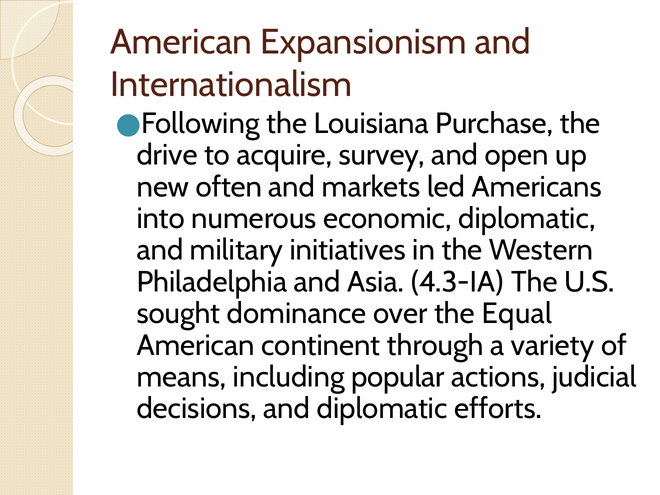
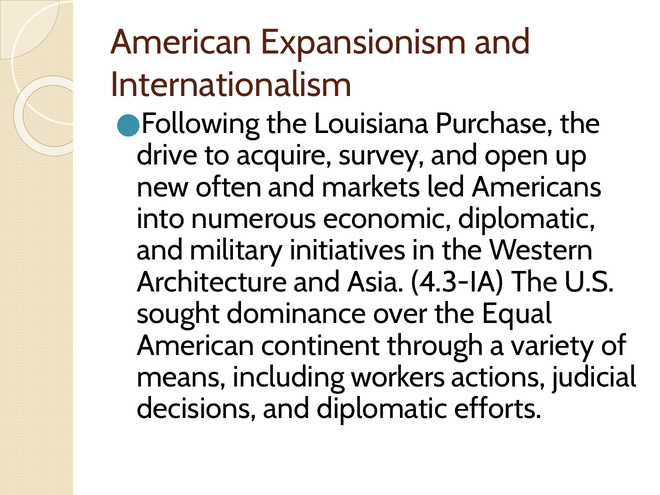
Philadelphia: Philadelphia -> Architecture
popular: popular -> workers
